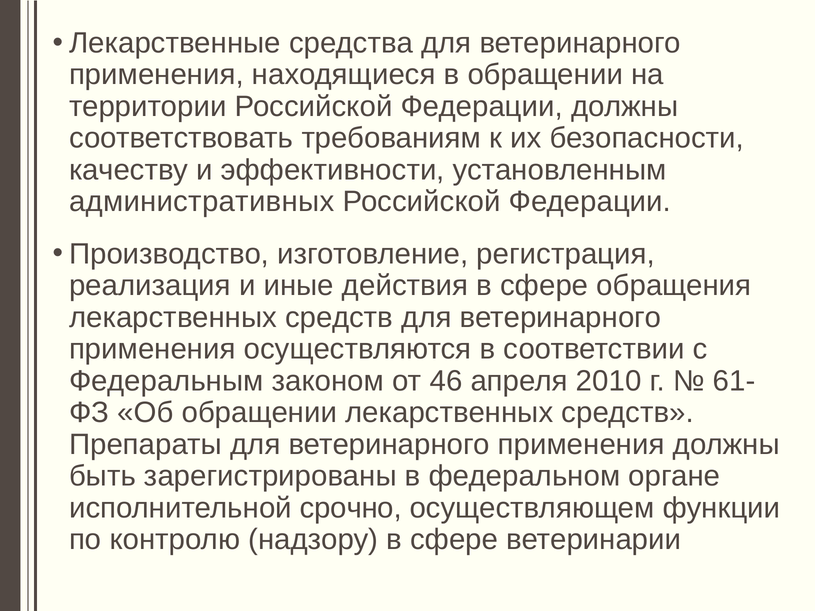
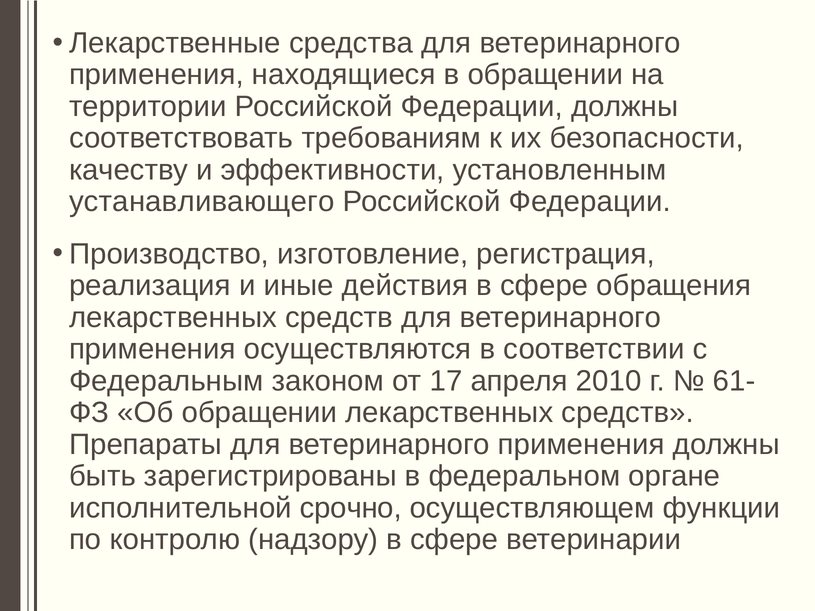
административных: административных -> устанавливающего
46: 46 -> 17
